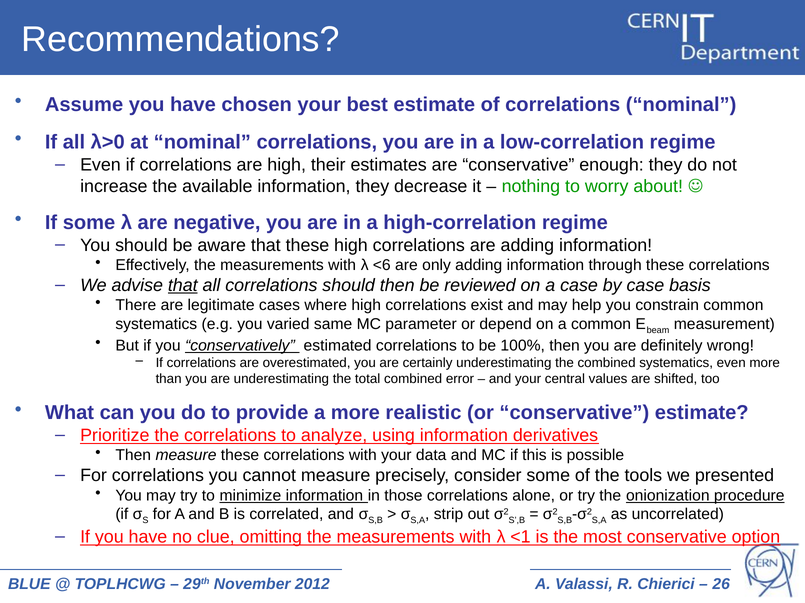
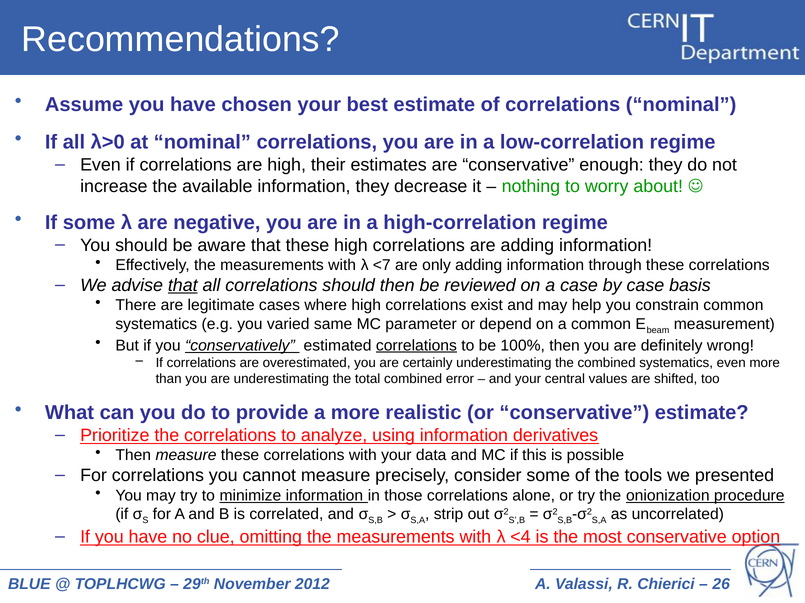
<6: <6 -> <7
correlations at (416, 346) underline: none -> present
<1: <1 -> <4
